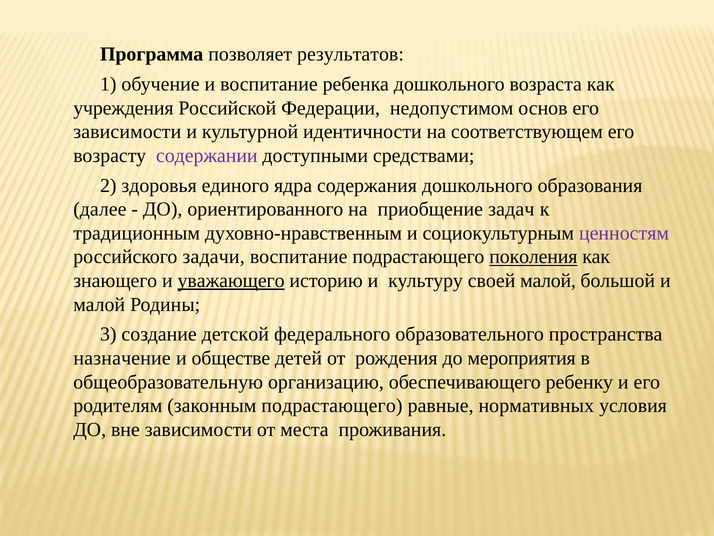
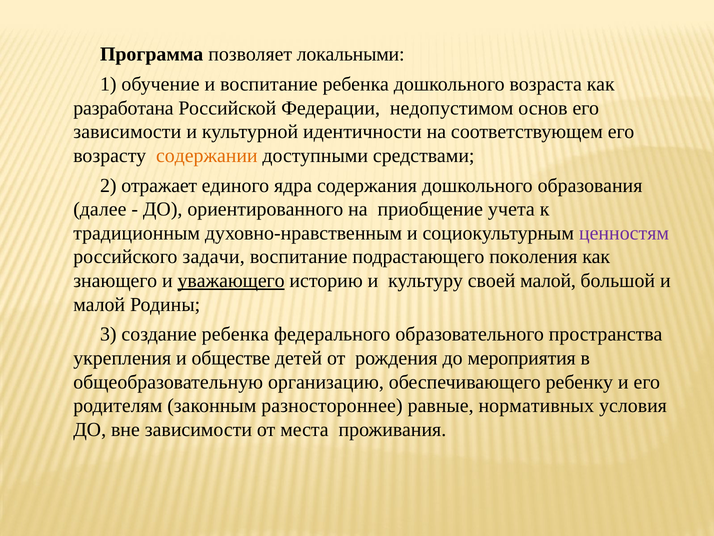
результатов: результатов -> локальными
учреждения: учреждения -> разработана
содержании colour: purple -> orange
здоровья: здоровья -> отражает
задач: задач -> учета
поколения underline: present -> none
создание детской: детской -> ребенка
назначение: назначение -> укрепления
законным подрастающего: подрастающего -> разностороннее
